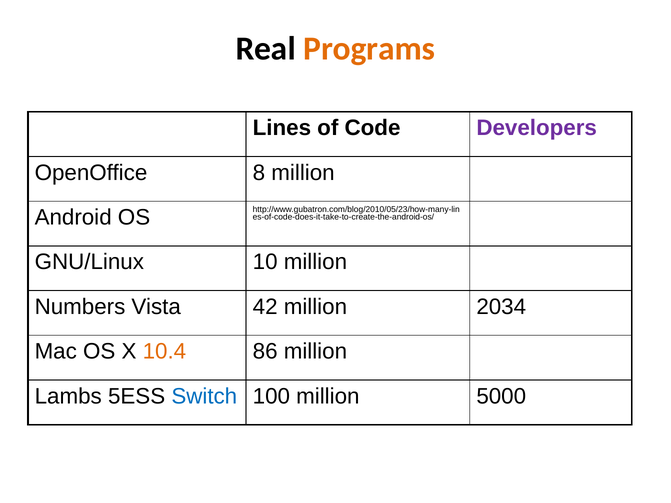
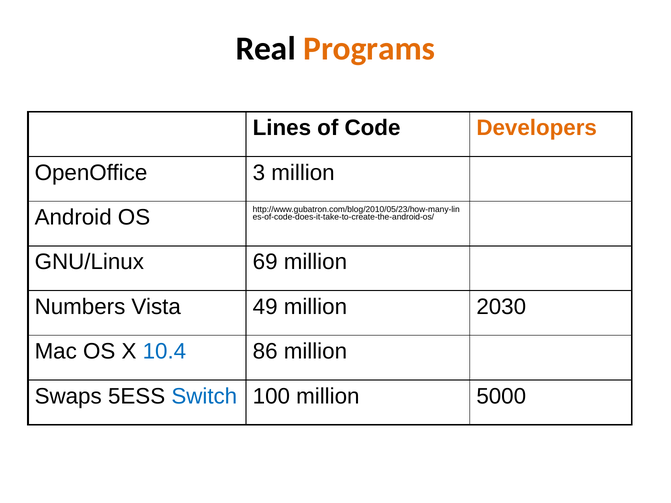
Developers colour: purple -> orange
8: 8 -> 3
10: 10 -> 69
42: 42 -> 49
2034: 2034 -> 2030
10.4 colour: orange -> blue
Lambs: Lambs -> Swaps
